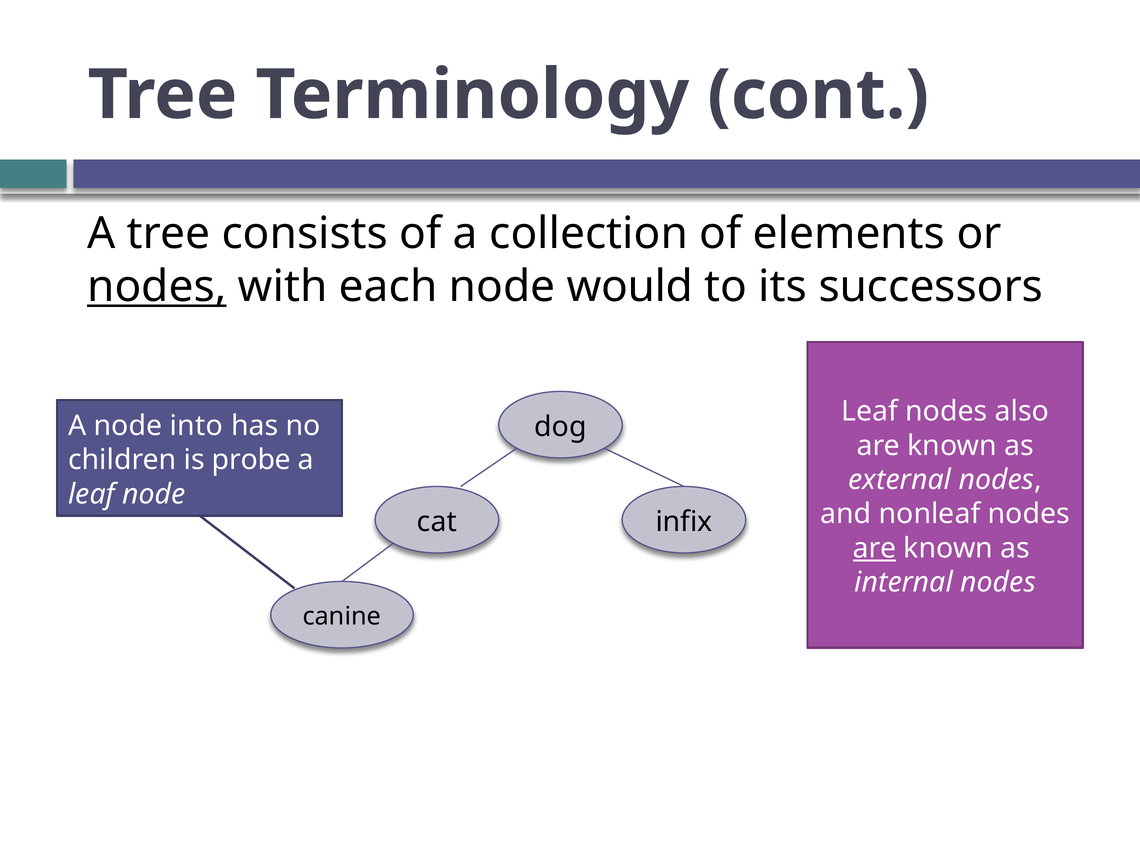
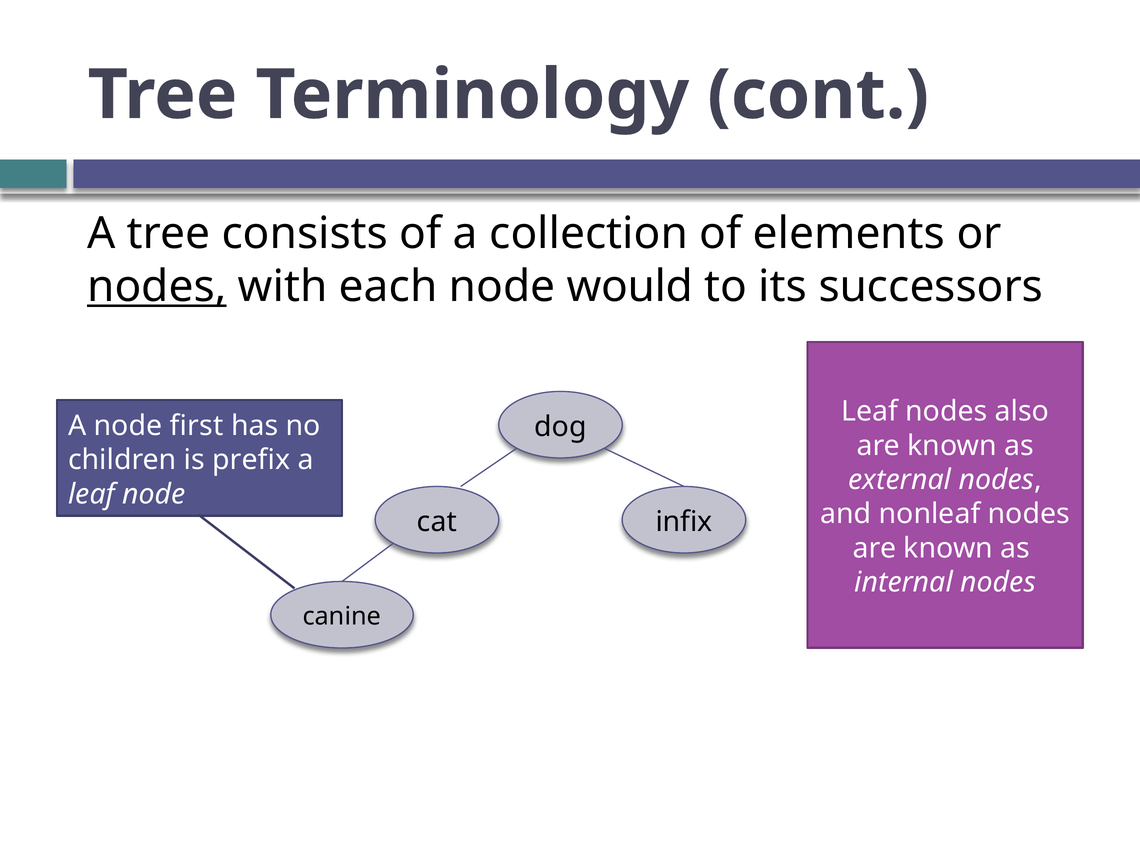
into: into -> first
probe: probe -> prefix
are at (875, 548) underline: present -> none
